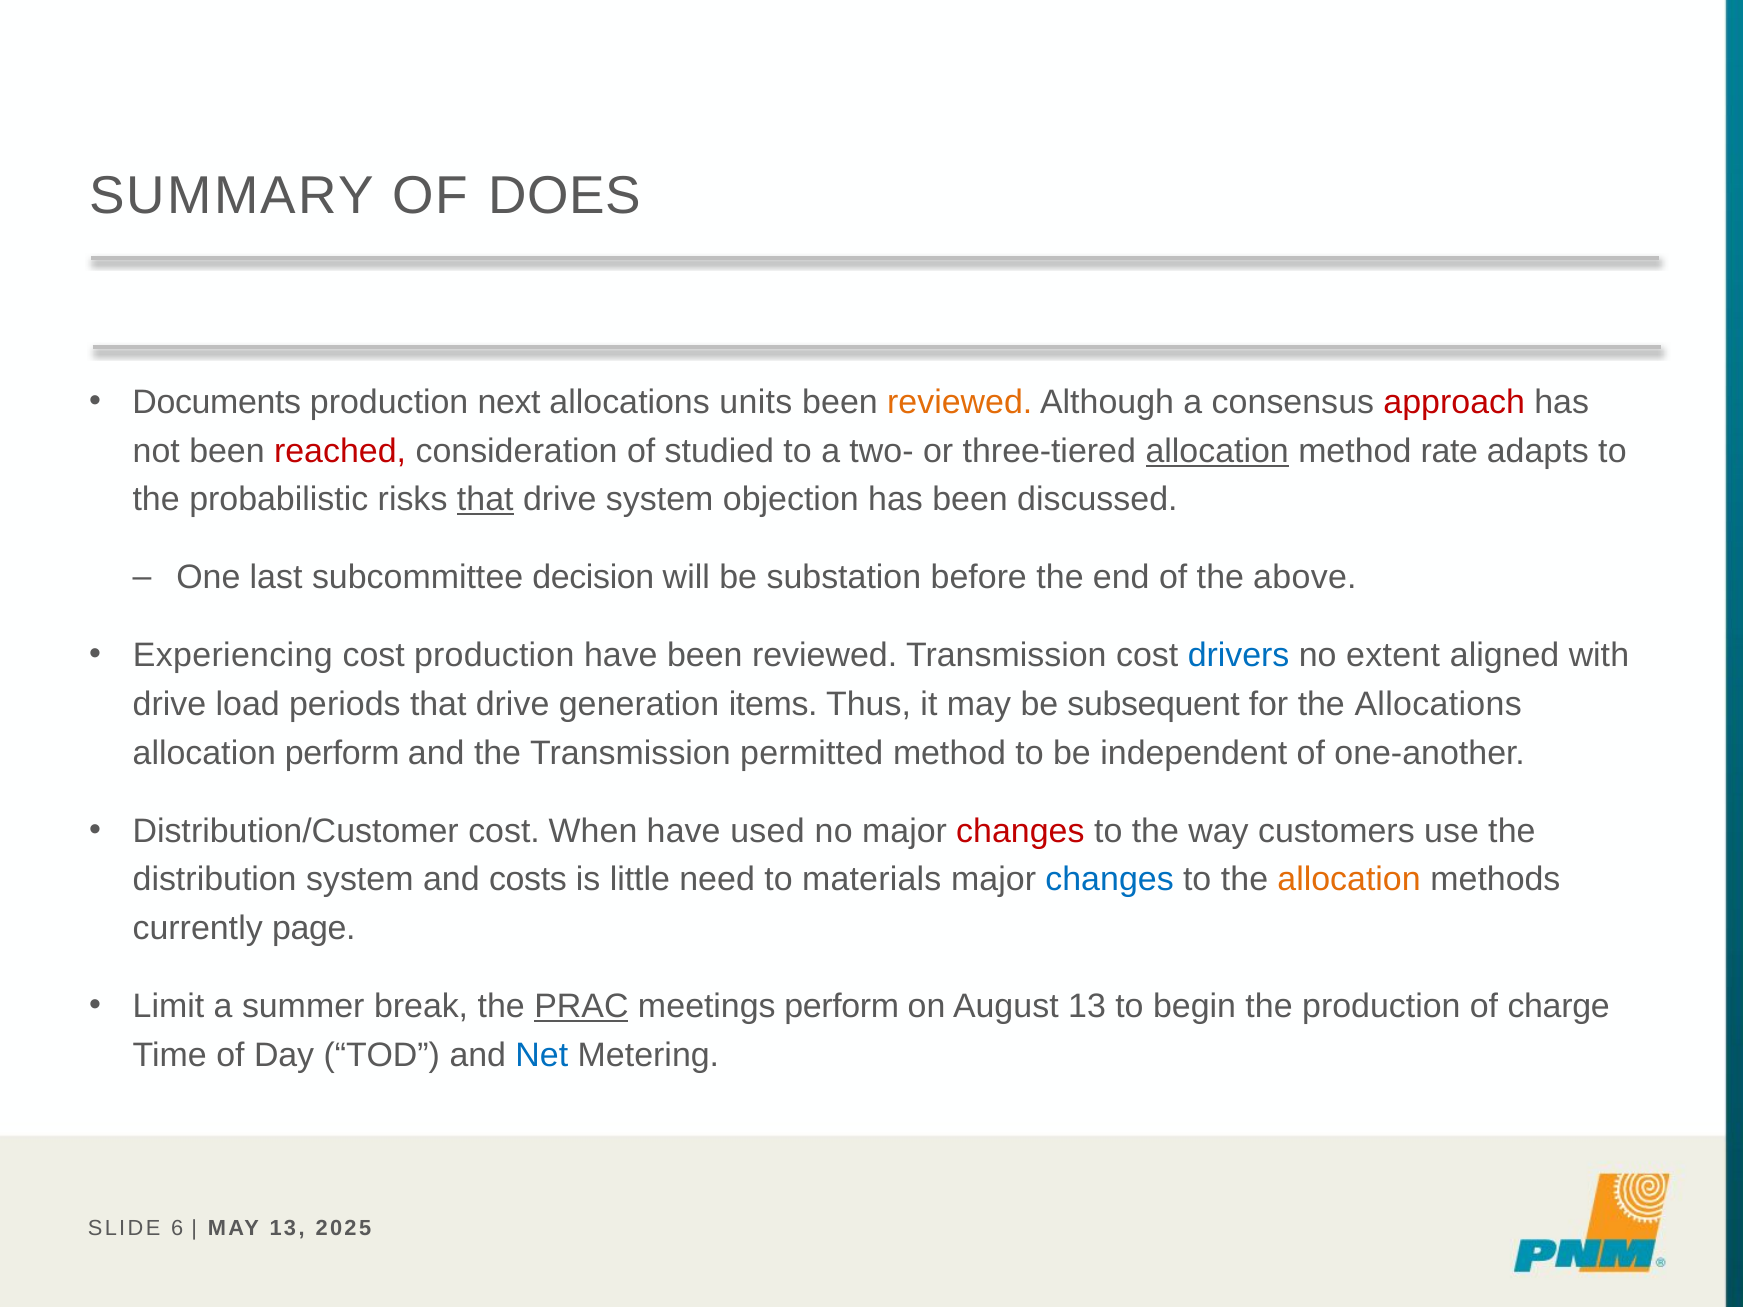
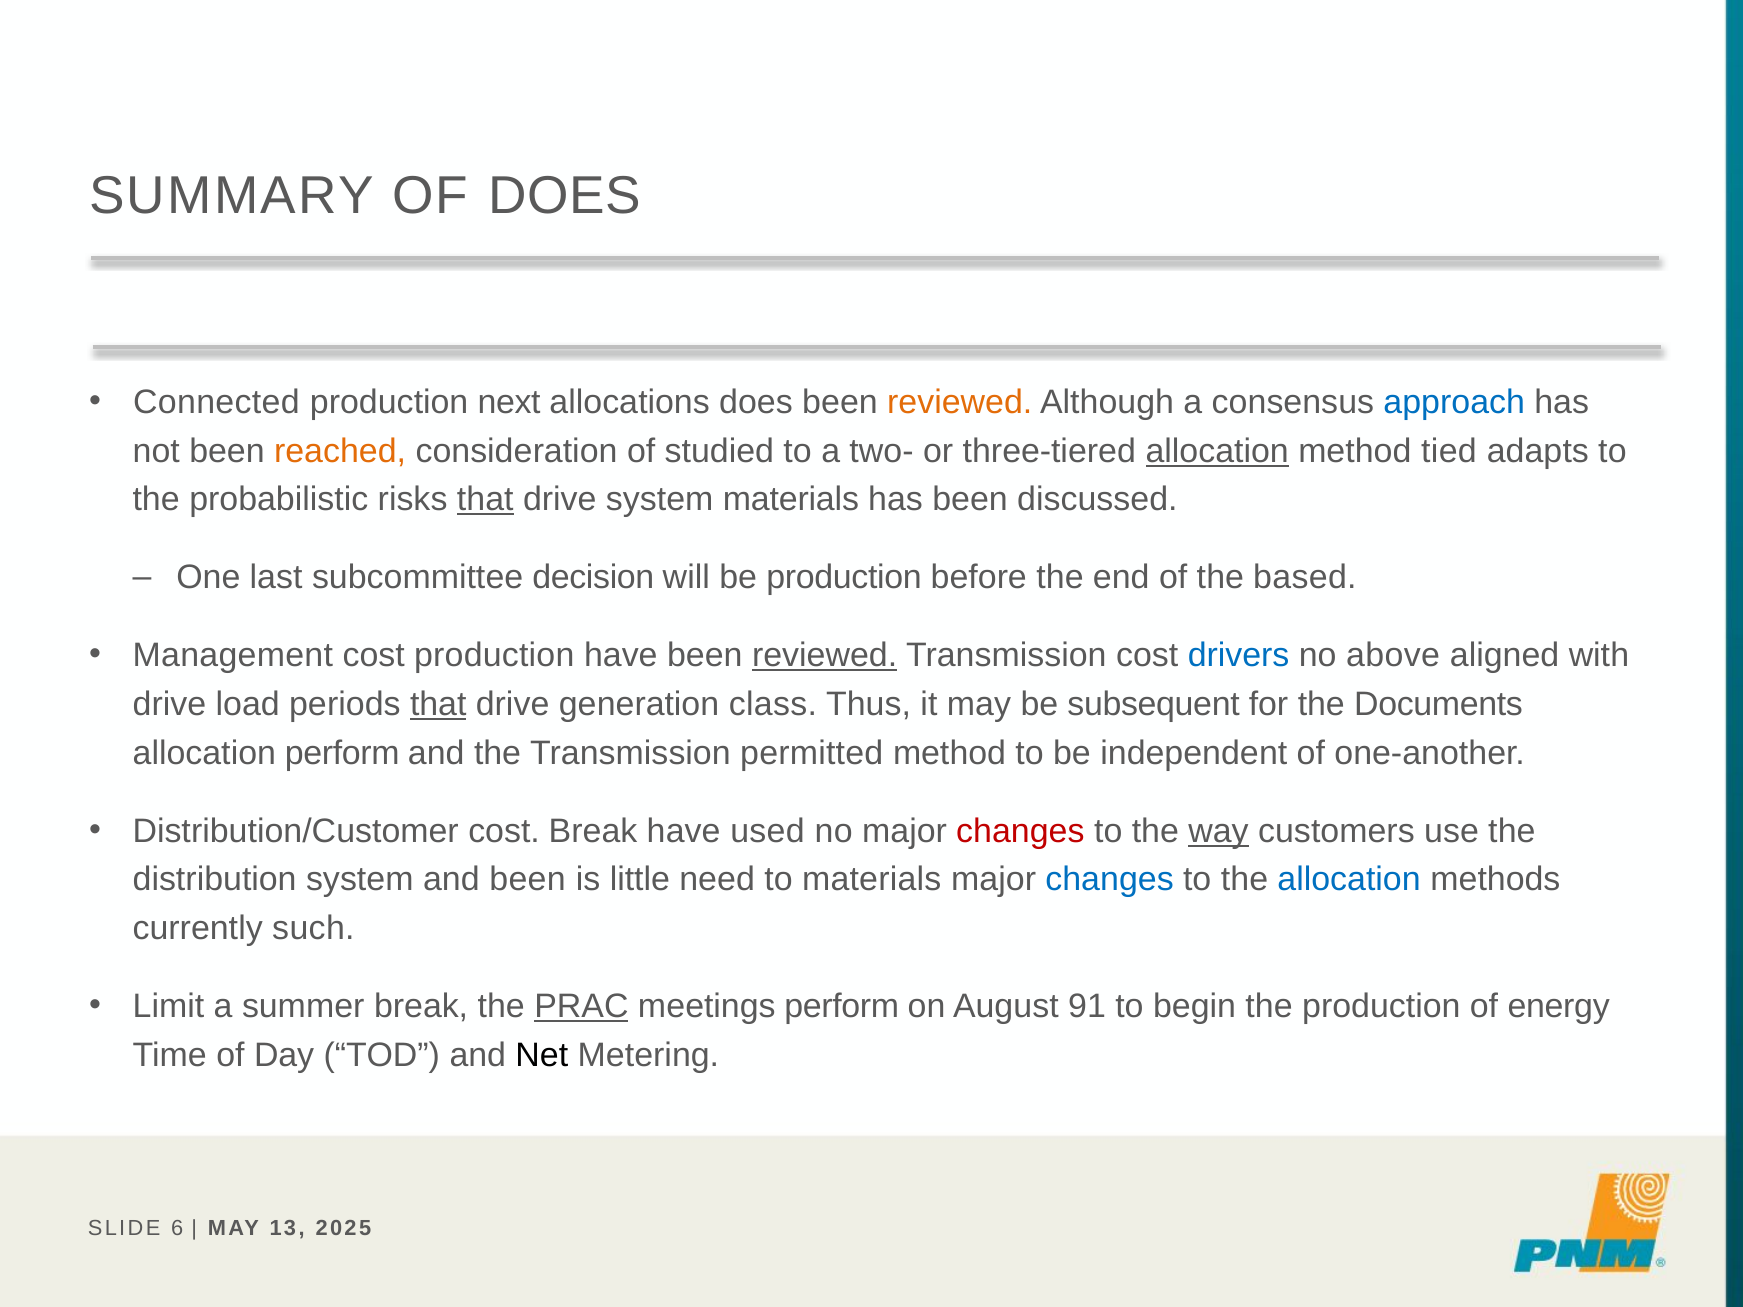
Documents: Documents -> Connected
allocations units: units -> does
approach colour: red -> blue
reached colour: red -> orange
rate: rate -> tied
system objection: objection -> materials
be substation: substation -> production
above: above -> based
Experiencing: Experiencing -> Management
reviewed at (825, 656) underline: none -> present
extent: extent -> above
that at (438, 704) underline: none -> present
items: items -> class
the Allocations: Allocations -> Documents
cost When: When -> Break
way underline: none -> present
and costs: costs -> been
allocation at (1349, 880) colour: orange -> blue
page: page -> such
August 13: 13 -> 91
charge: charge -> energy
Net colour: blue -> black
